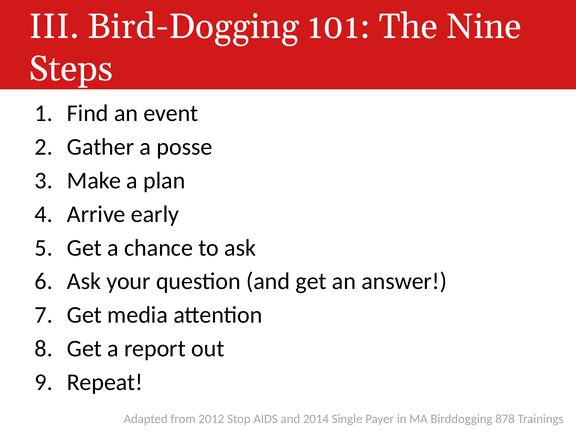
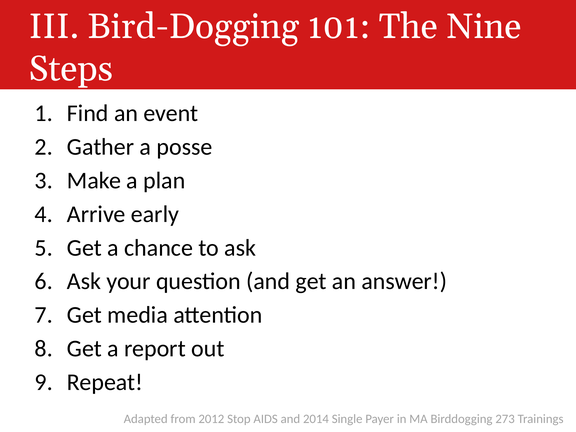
878: 878 -> 273
